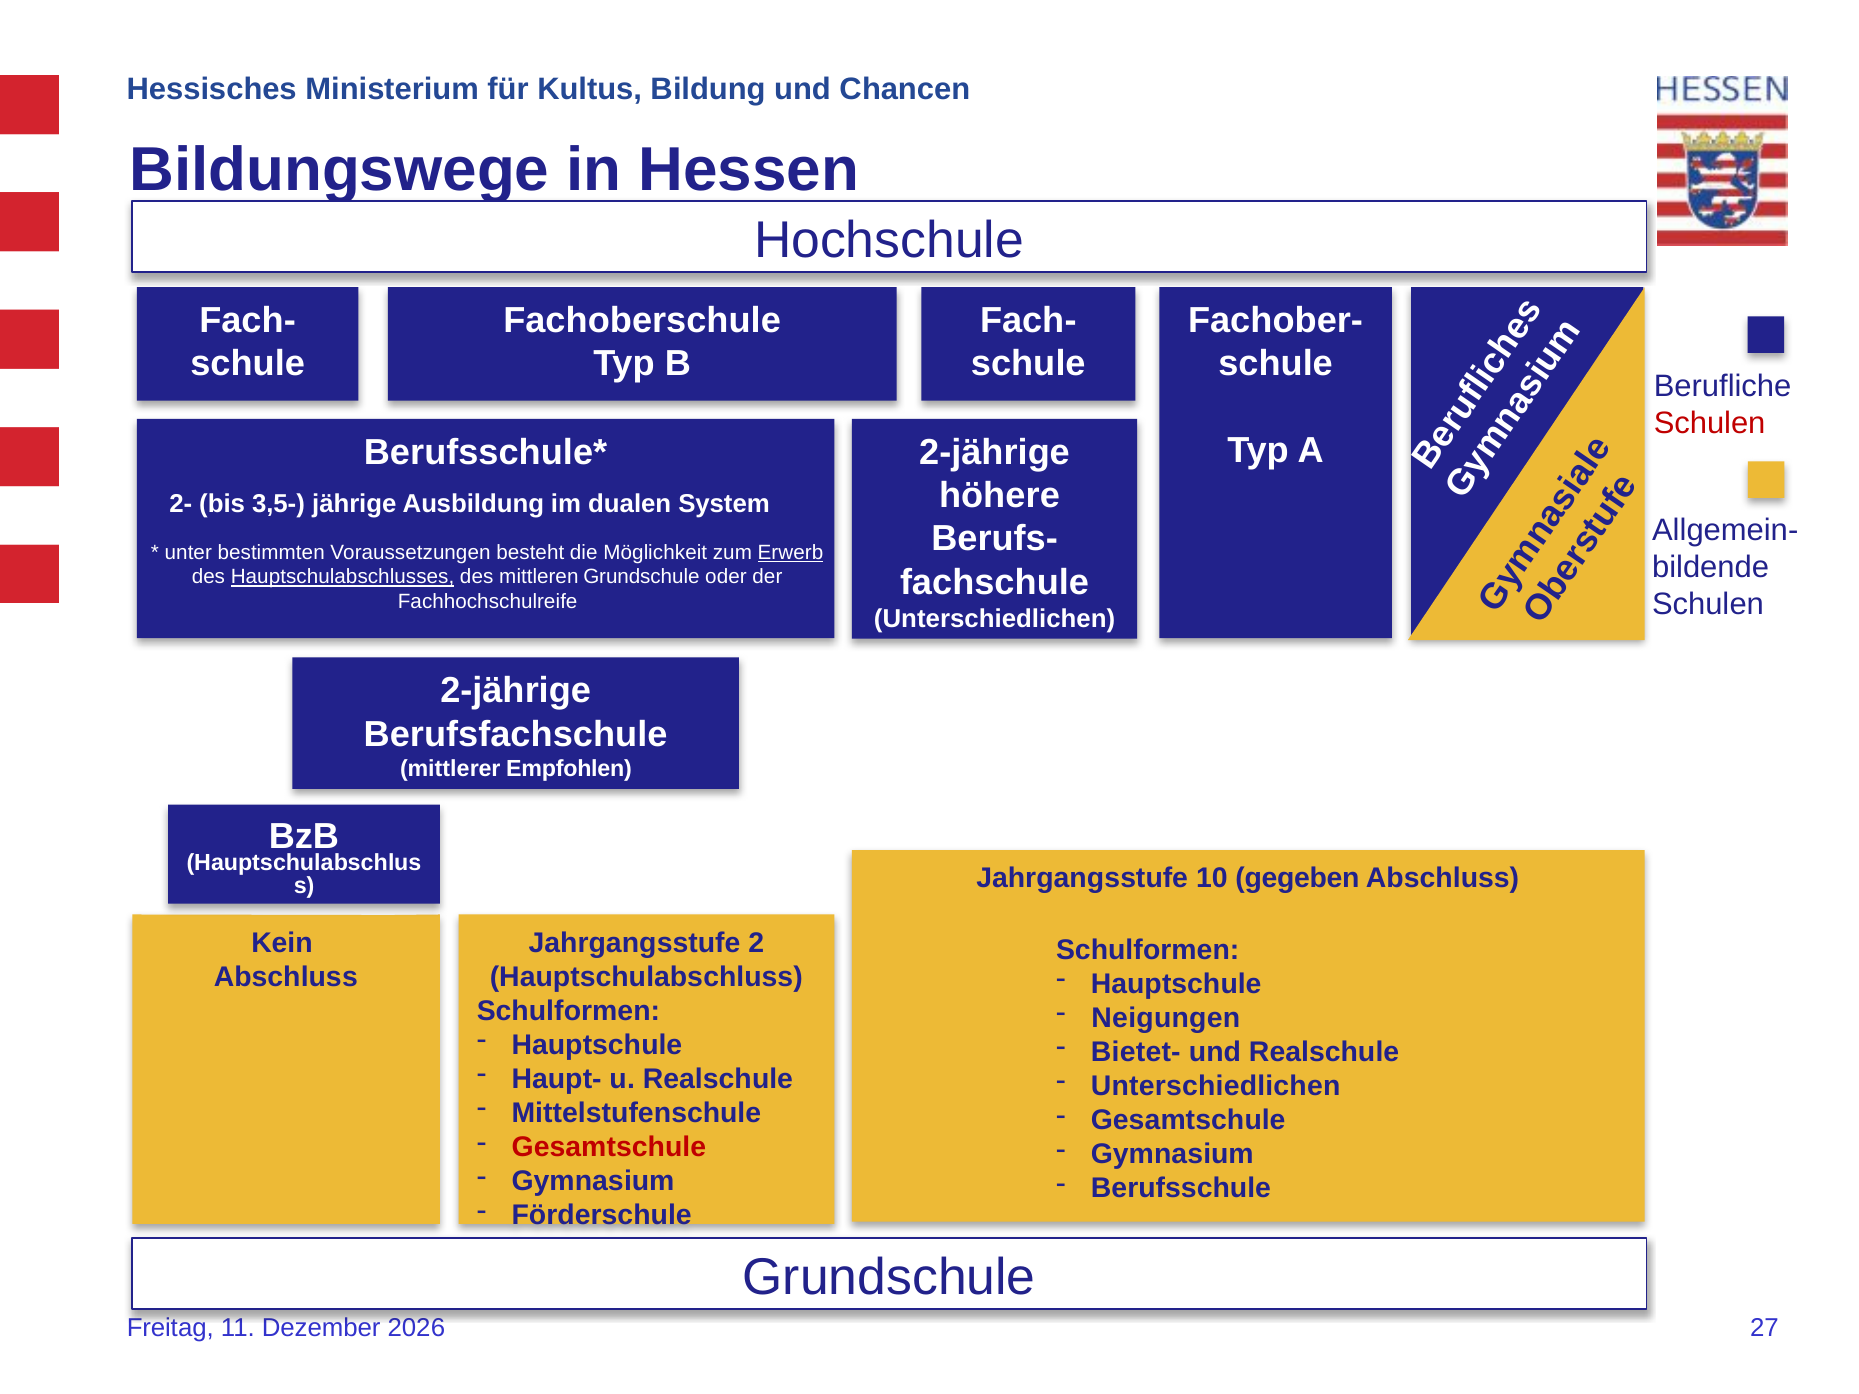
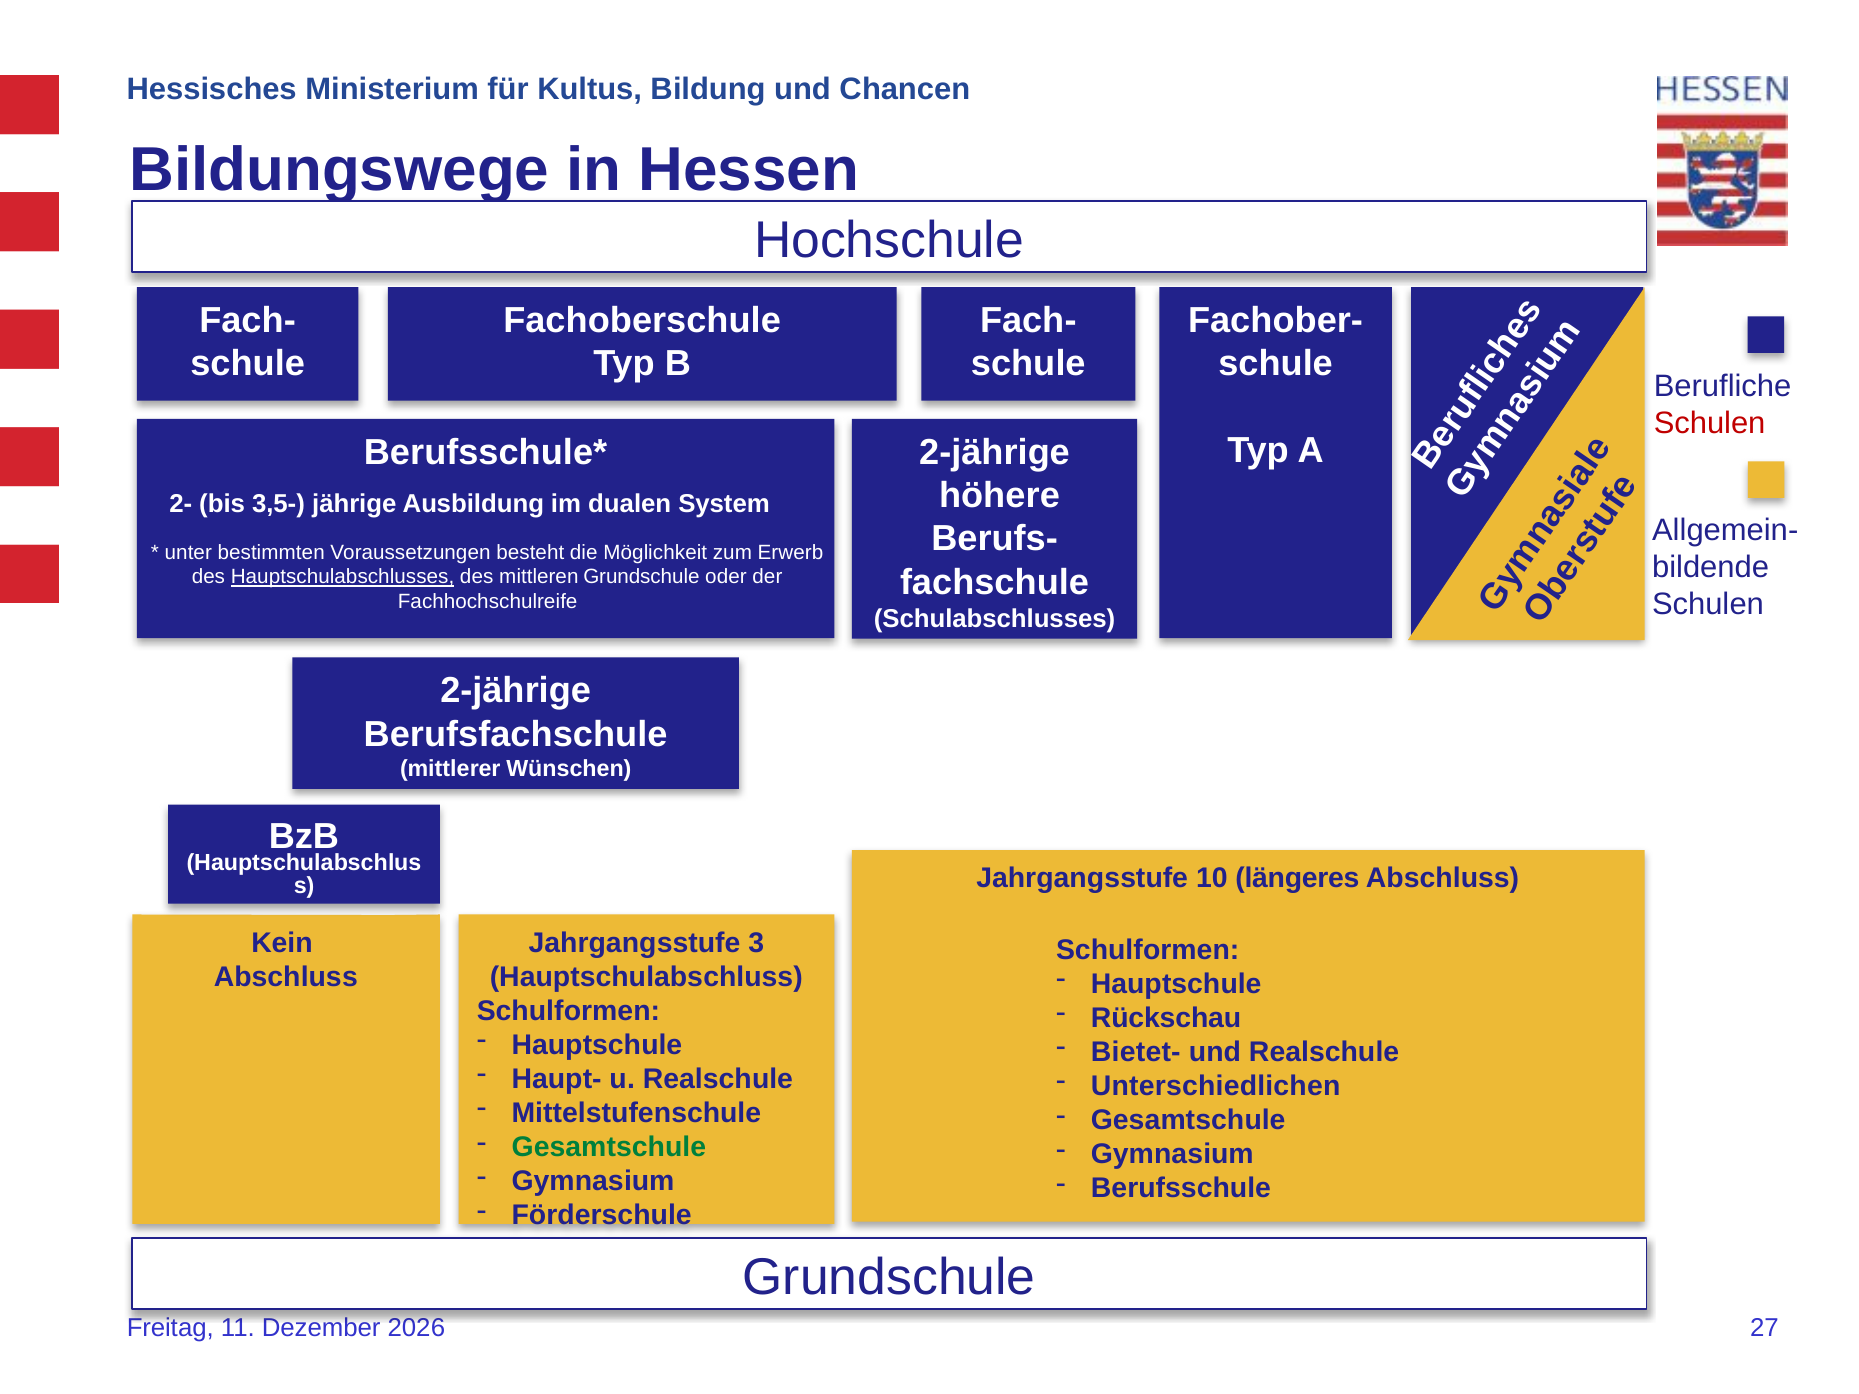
Erwerb underline: present -> none
Unterschiedlichen at (995, 619): Unterschiedlichen -> Schulabschlusses
Empfohlen: Empfohlen -> Wünschen
gegeben: gegeben -> längeres
2: 2 -> 3
Neigungen: Neigungen -> Rückschau
Gesamtschule at (609, 1147) colour: red -> green
